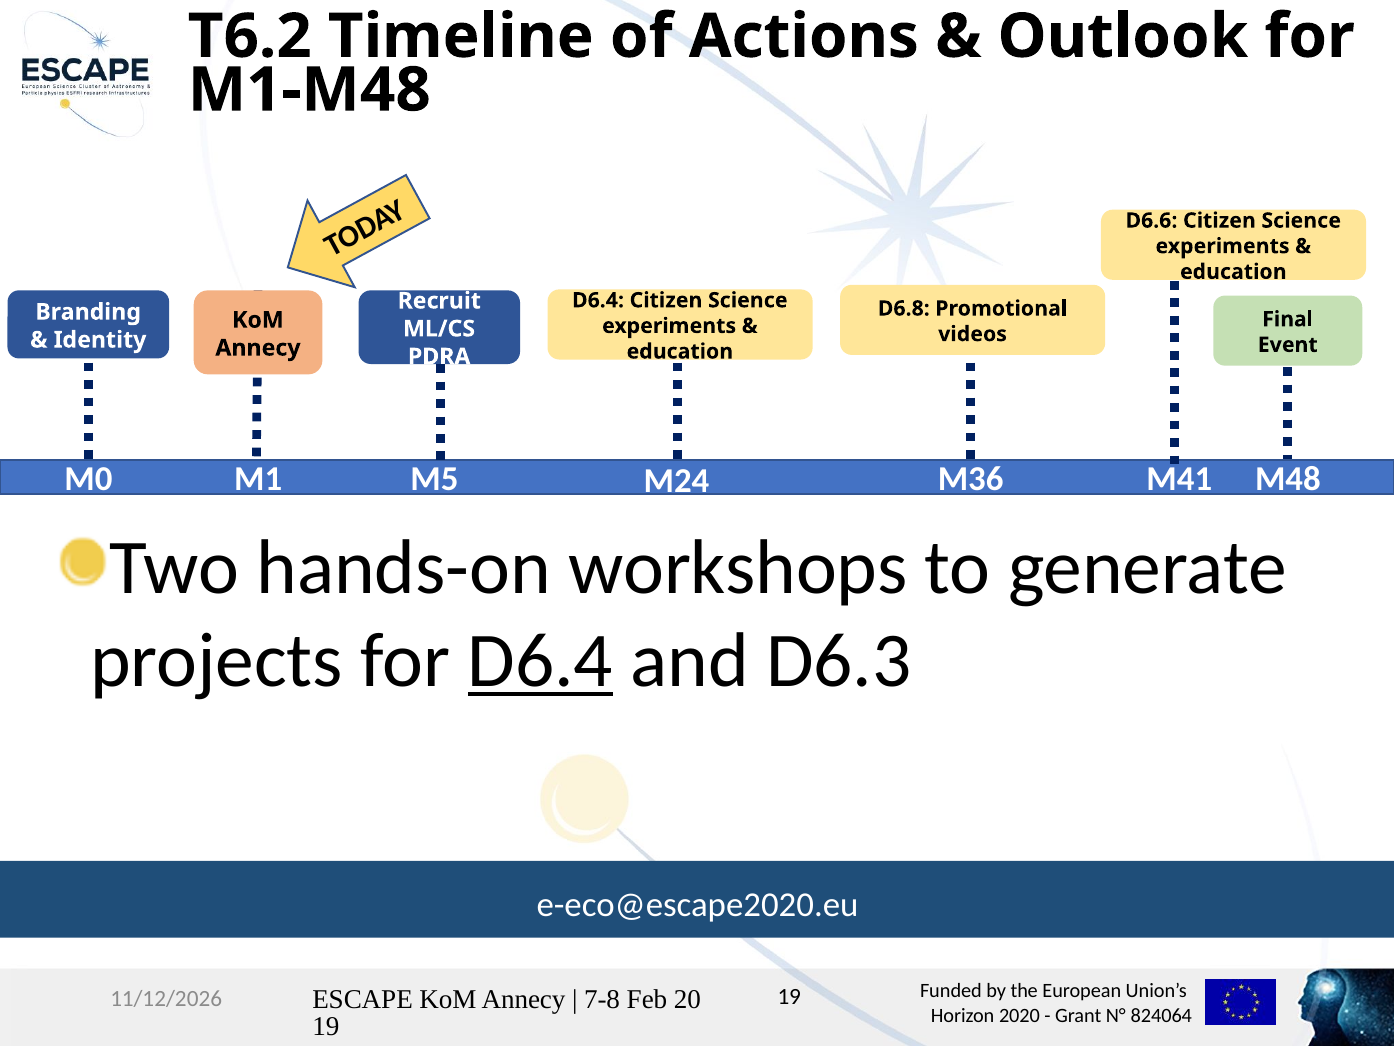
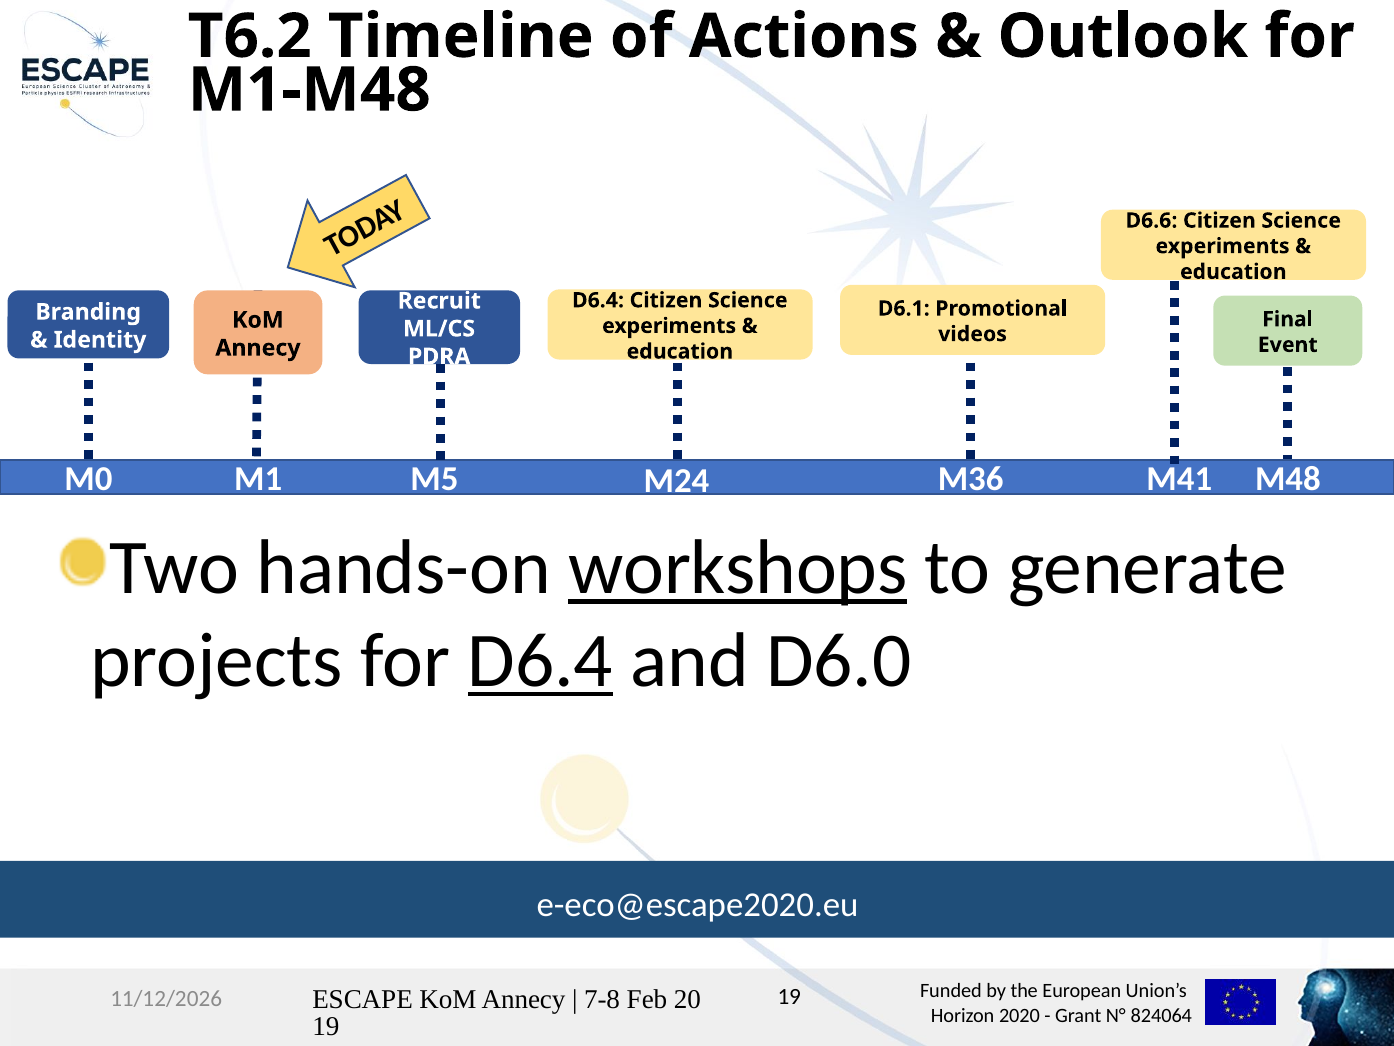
D6.8: D6.8 -> D6.1
workshops underline: none -> present
D6.3: D6.3 -> D6.0
